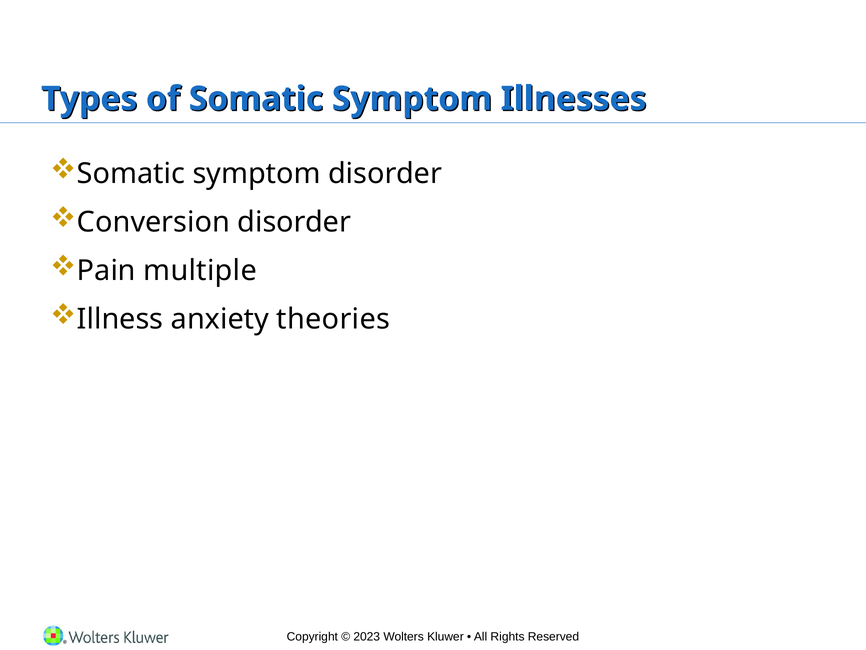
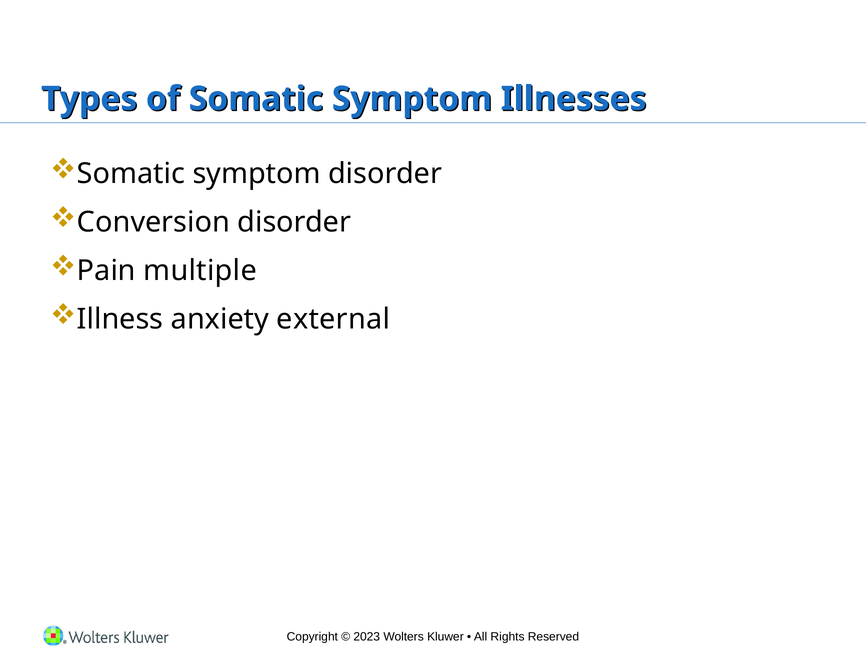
theories: theories -> external
